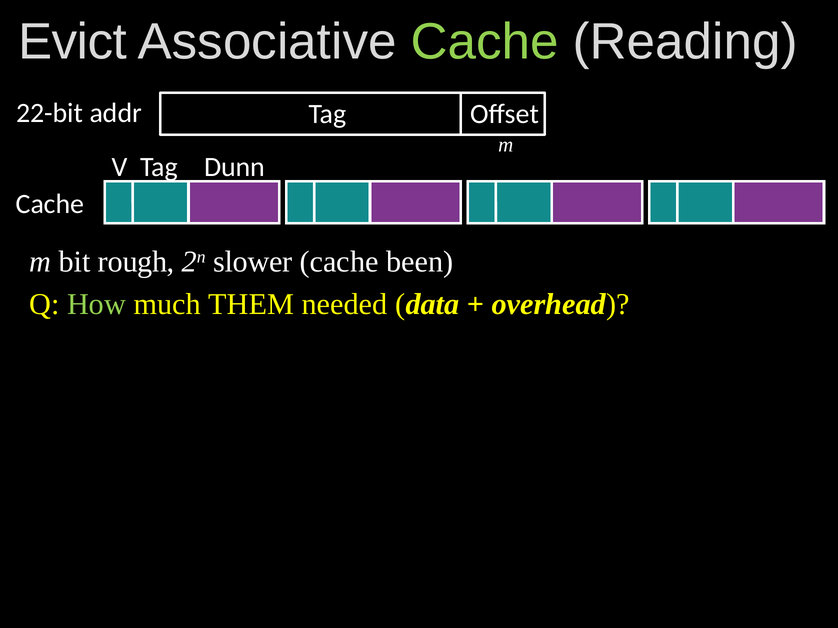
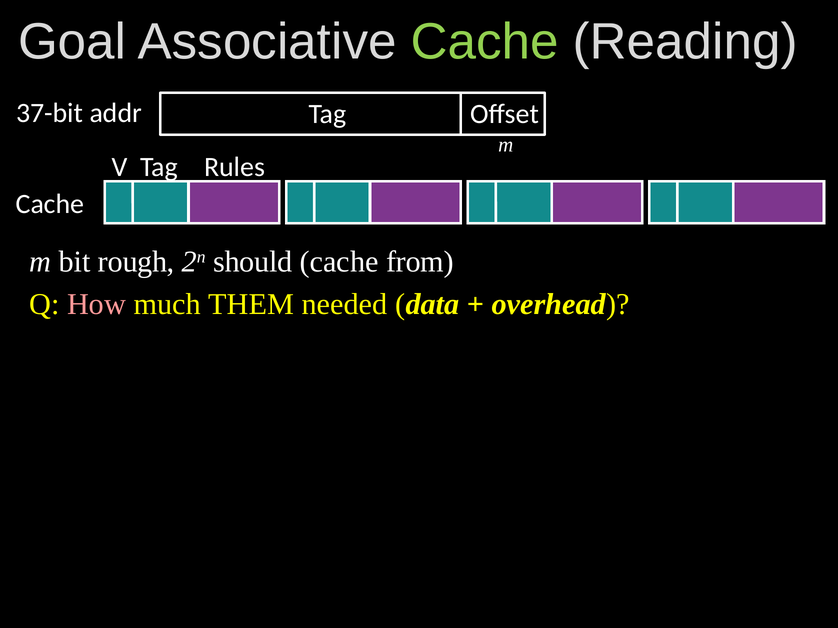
Evict: Evict -> Goal
22-bit: 22-bit -> 37-bit
Dunn: Dunn -> Rules
slower: slower -> should
been: been -> from
How colour: light green -> pink
